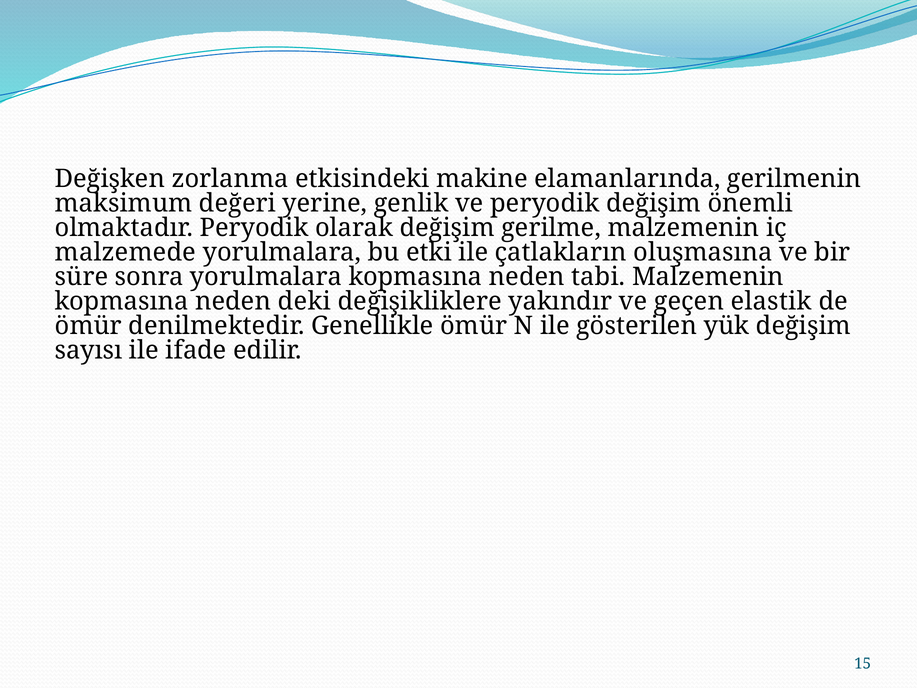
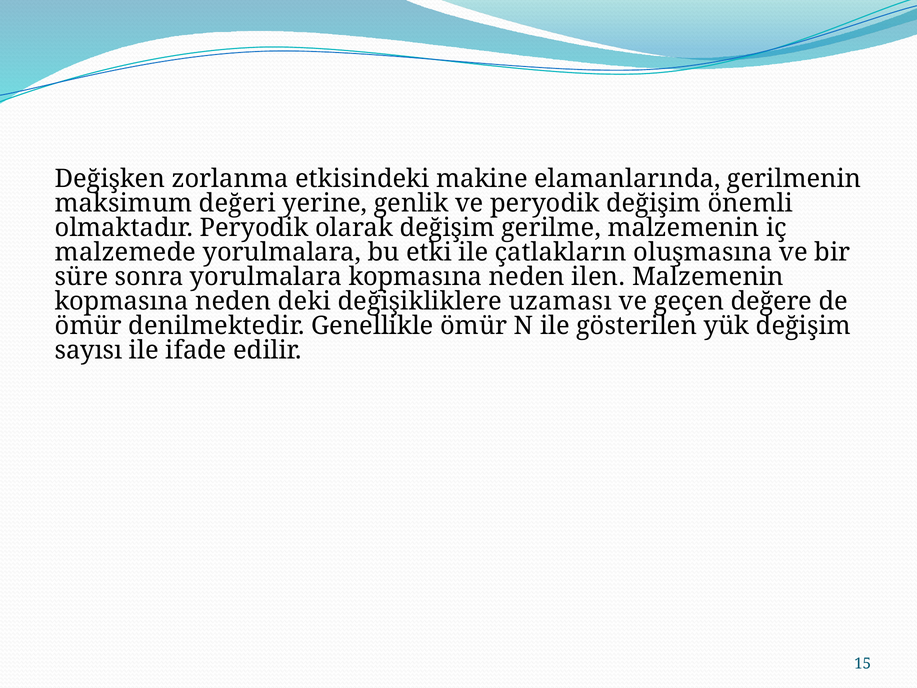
tabi: tabi -> ilen
yakındır: yakındır -> uzaması
elastik: elastik -> değere
